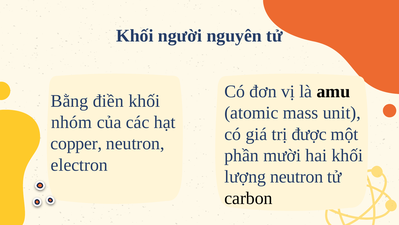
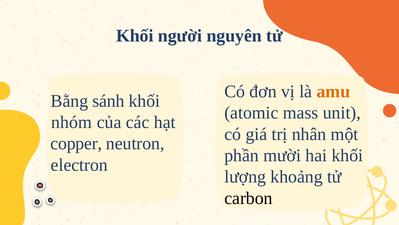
amu colour: black -> orange
điền: điền -> sánh
được: được -> nhân
lượng neutron: neutron -> khoảng
